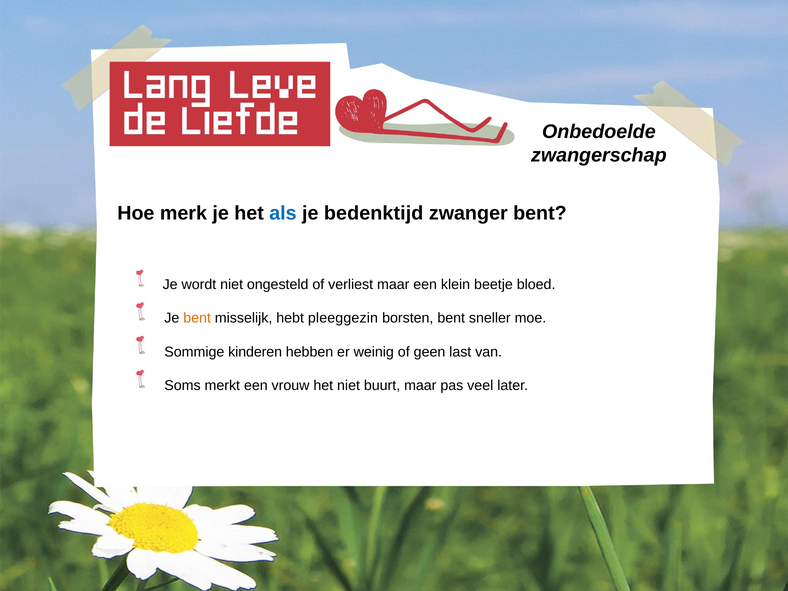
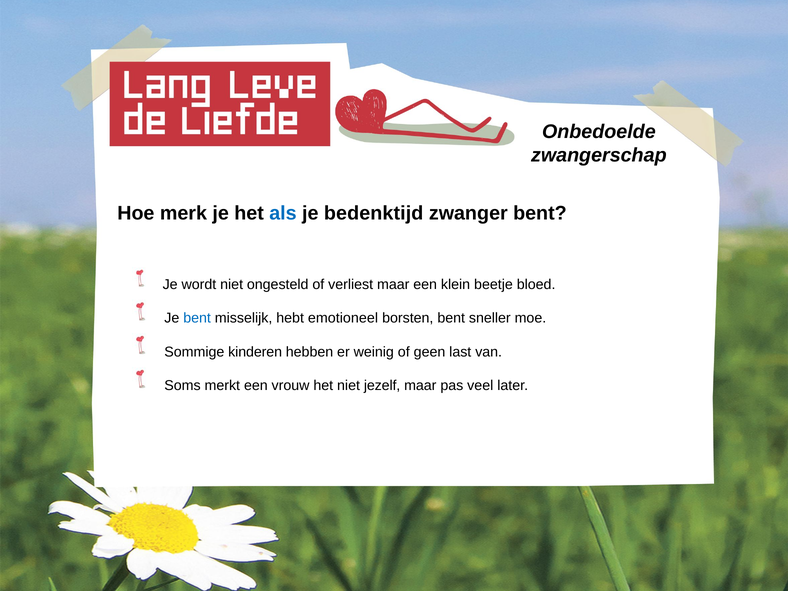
bent at (197, 318) colour: orange -> blue
pleeggezin: pleeggezin -> emotioneel
buurt: buurt -> jezelf
